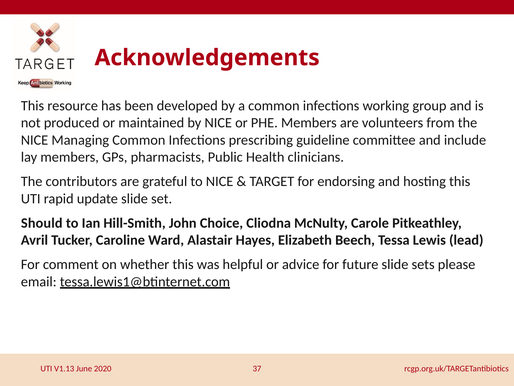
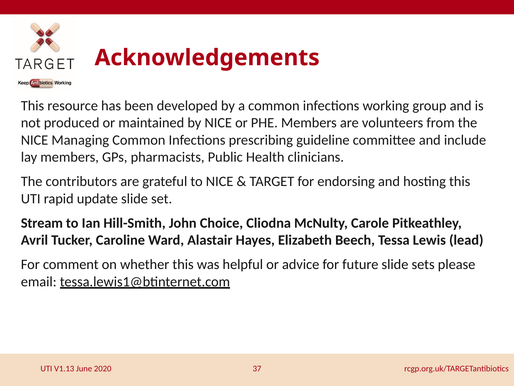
Should: Should -> Stream
